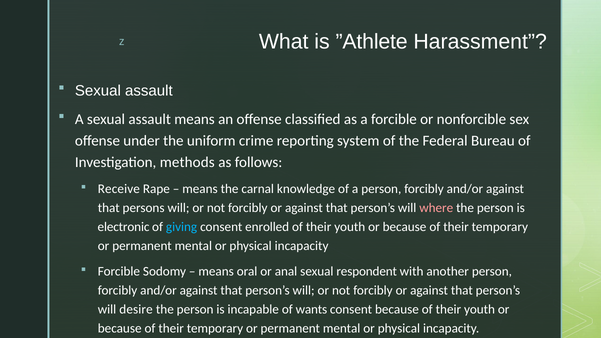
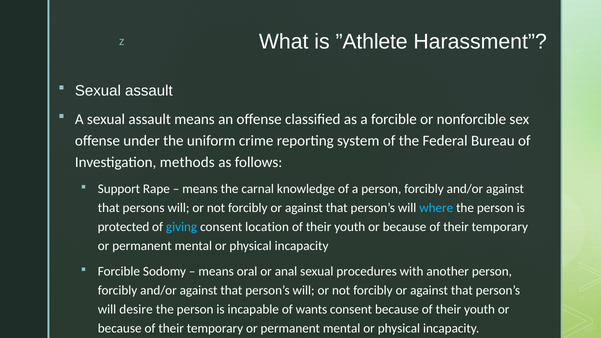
Receive: Receive -> Support
where colour: pink -> light blue
electronic: electronic -> protected
enrolled: enrolled -> location
respondent: respondent -> procedures
